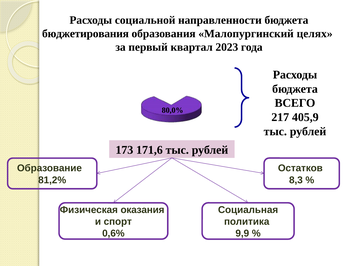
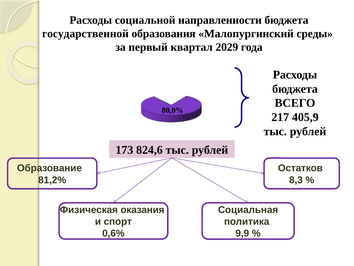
бюджетирования: бюджетирования -> государственной
целях: целях -> среды
2023: 2023 -> 2029
171,6: 171,6 -> 824,6
